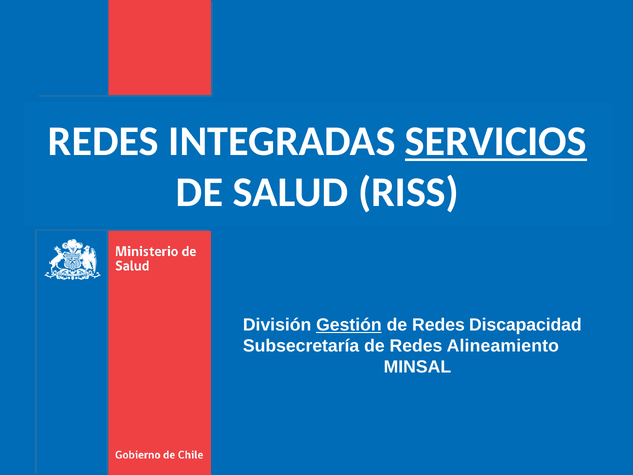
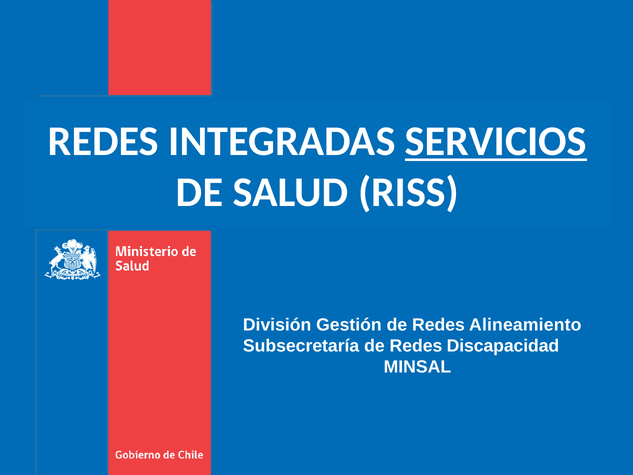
Gestión underline: present -> none
Discapacidad: Discapacidad -> Alineamiento
Alineamiento: Alineamiento -> Discapacidad
